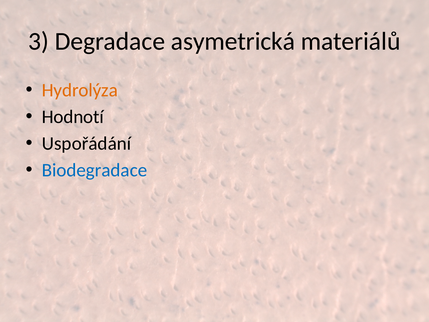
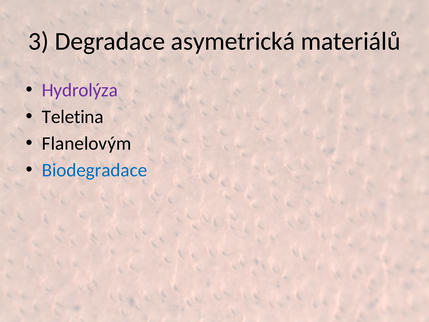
Hydrolýza colour: orange -> purple
Hodnotí: Hodnotí -> Teletina
Uspořádání: Uspořádání -> Flanelovým
